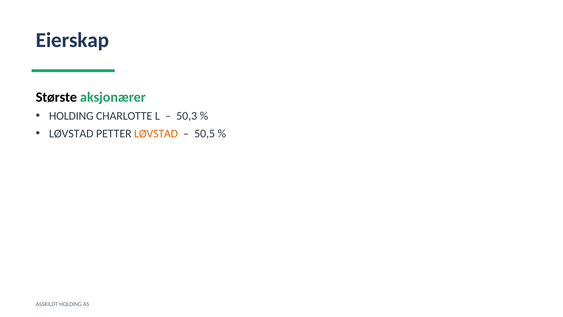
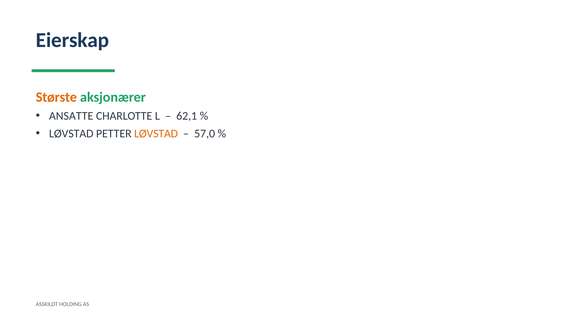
Største colour: black -> orange
HOLDING at (71, 116): HOLDING -> ANSATTE
50,3: 50,3 -> 62,1
50,5: 50,5 -> 57,0
